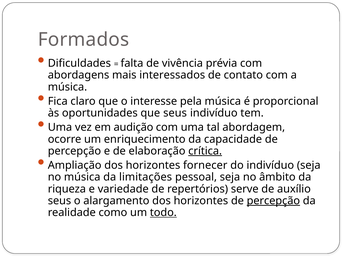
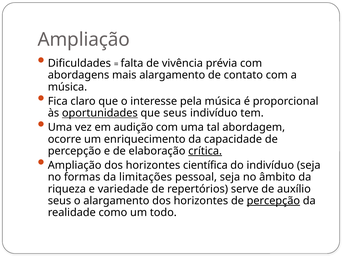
Formados at (84, 40): Formados -> Ampliação
mais interessados: interessados -> alargamento
oportunidades underline: none -> present
fornecer: fornecer -> científica
no música: música -> formas
todo underline: present -> none
